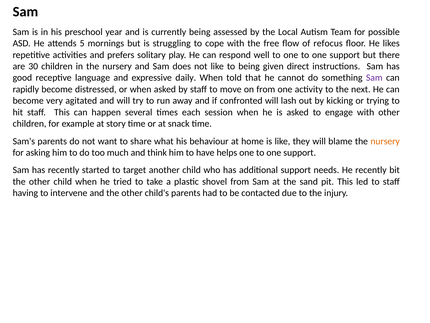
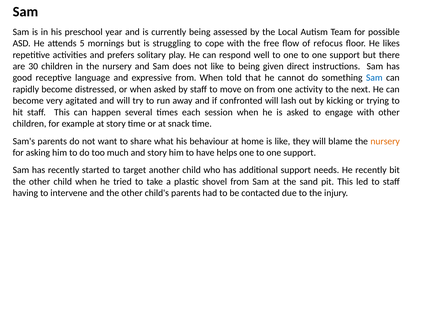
expressive daily: daily -> from
Sam at (374, 78) colour: purple -> blue
and think: think -> story
